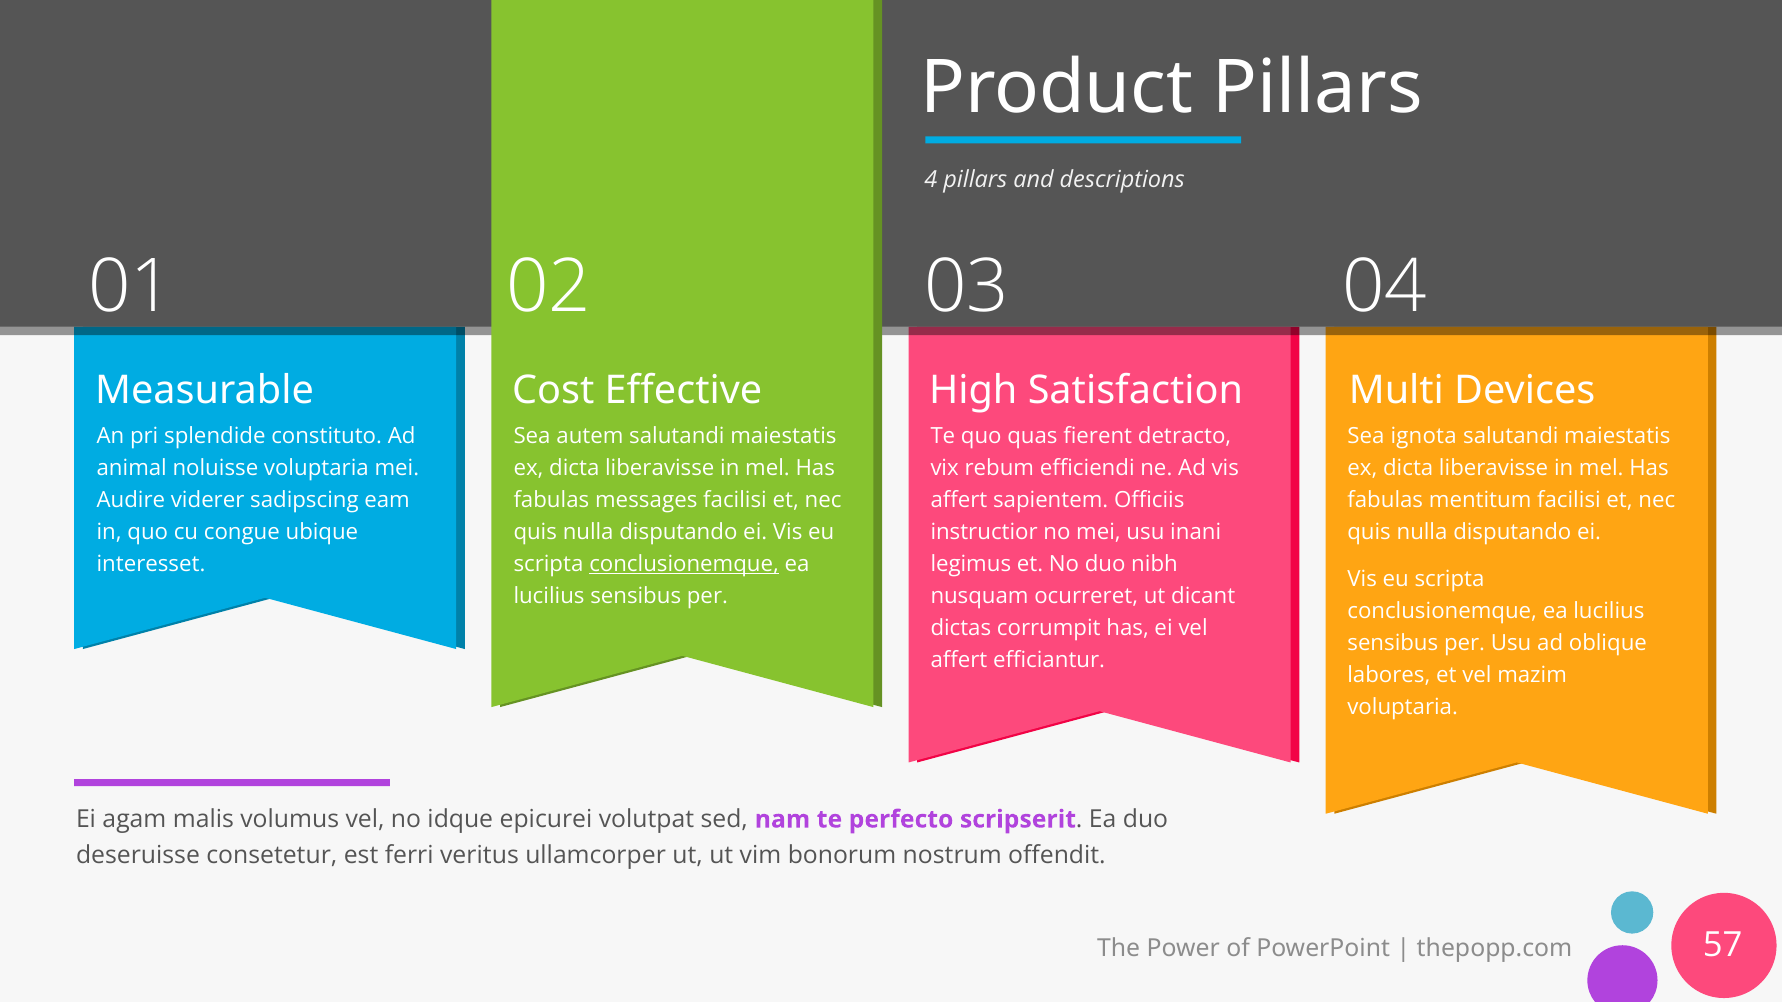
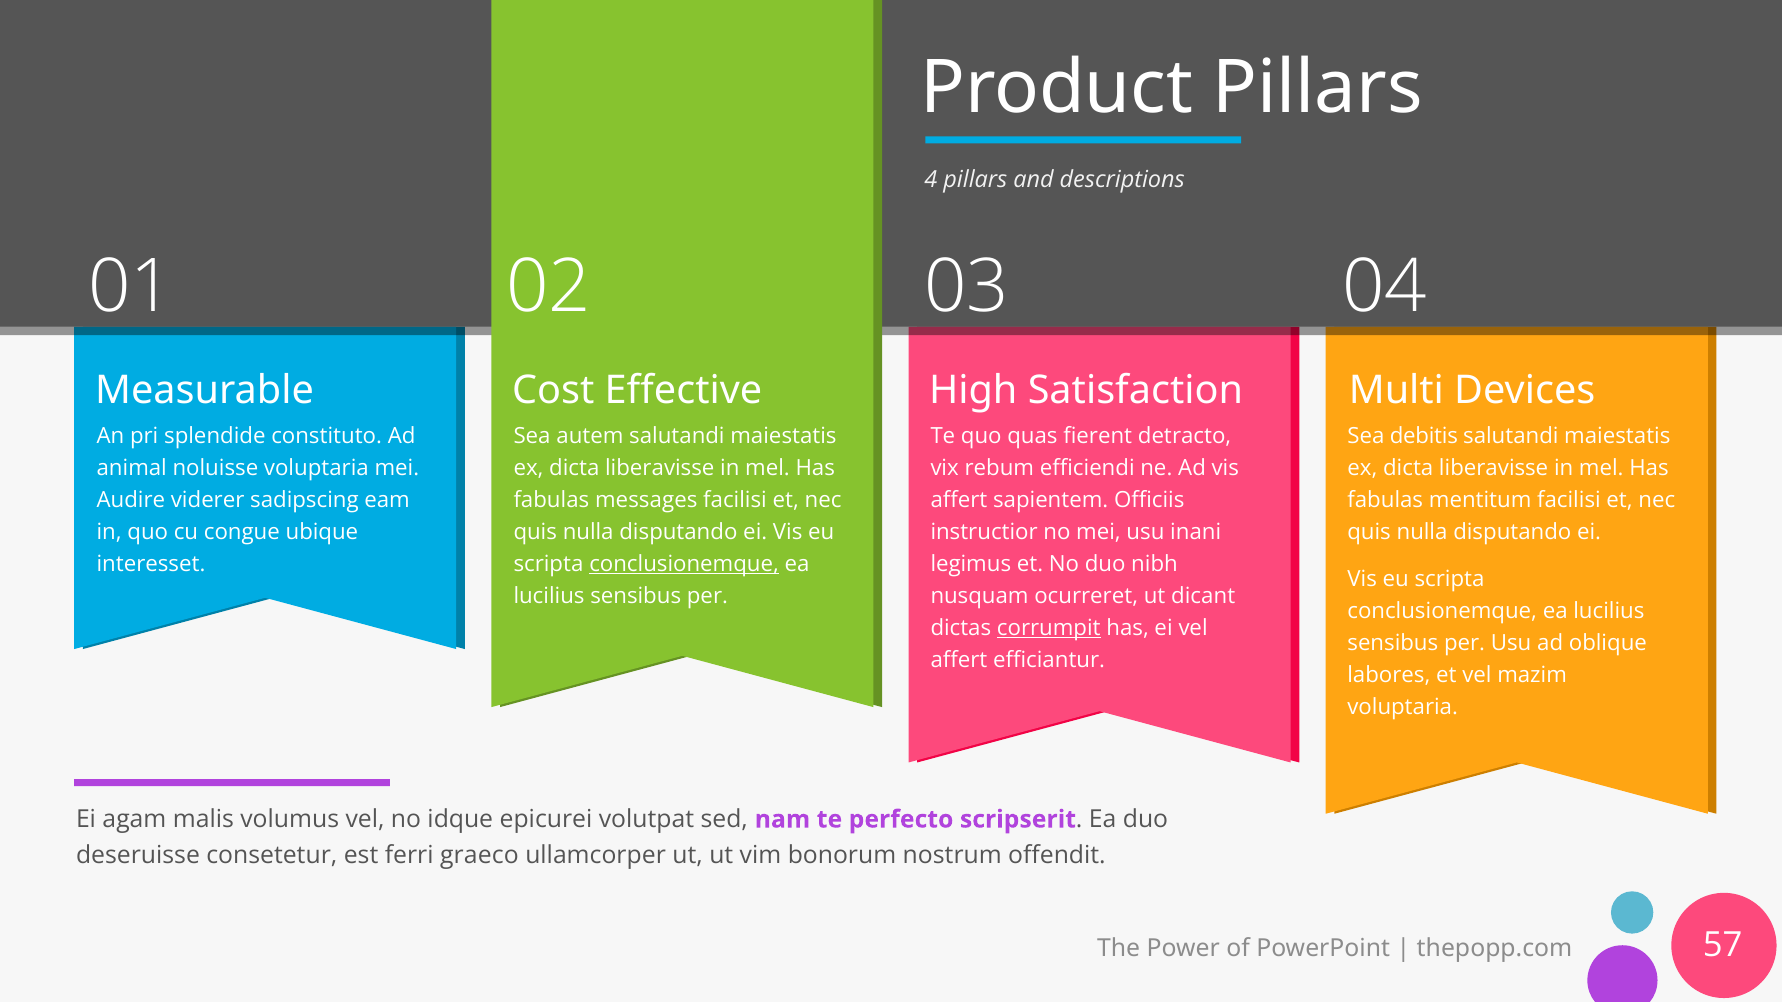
ignota: ignota -> debitis
corrumpit underline: none -> present
veritus: veritus -> graeco
